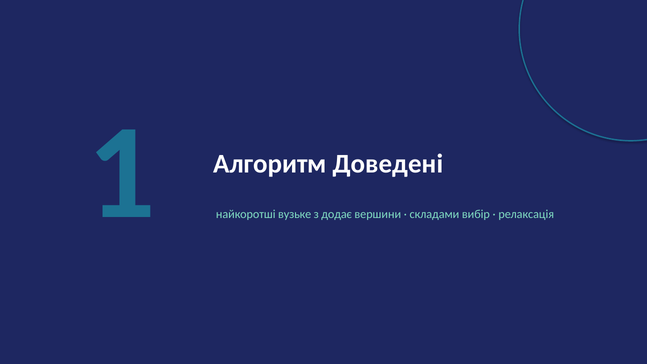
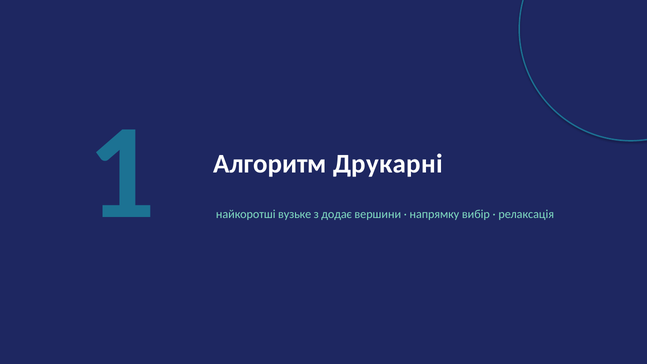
Доведені: Доведені -> Друкарні
складами: складами -> напрямку
